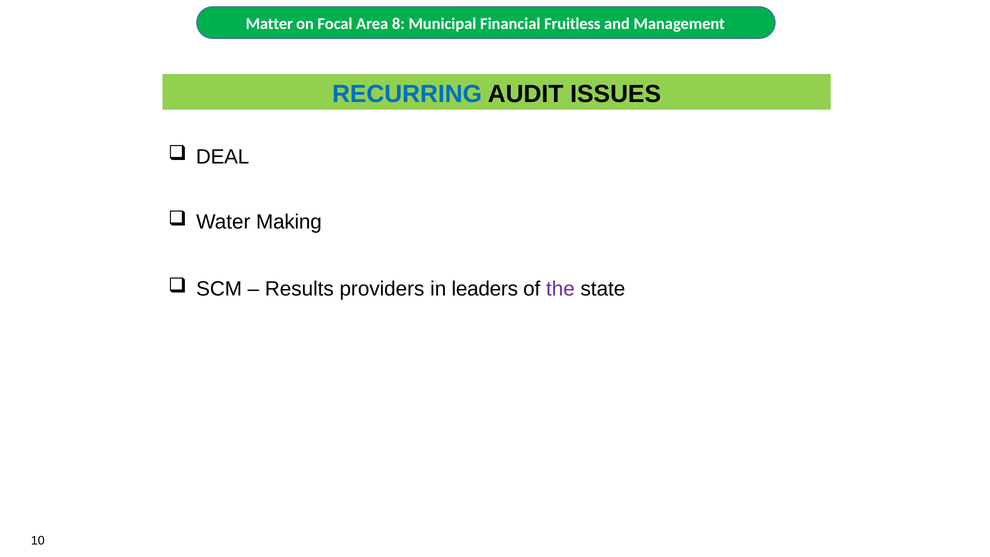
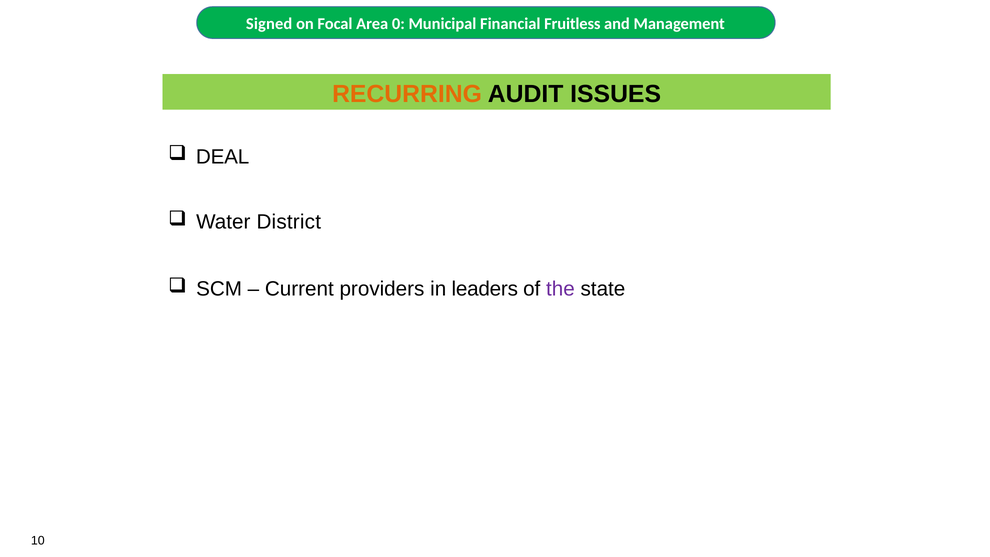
Matter: Matter -> Signed
8: 8 -> 0
RECURRING colour: blue -> orange
Making: Making -> District
Results: Results -> Current
